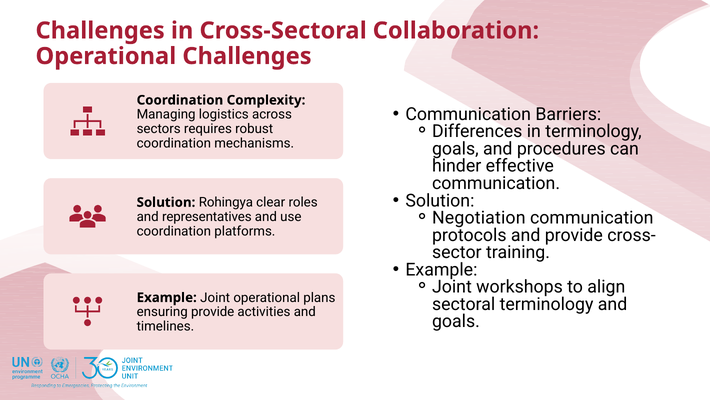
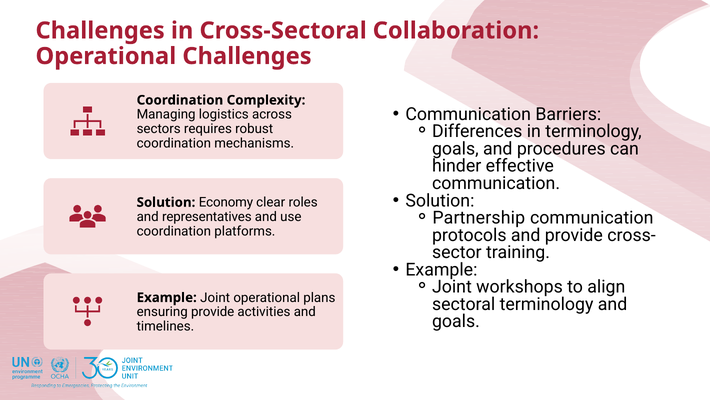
Rohingya: Rohingya -> Economy
Negotiation: Negotiation -> Partnership
